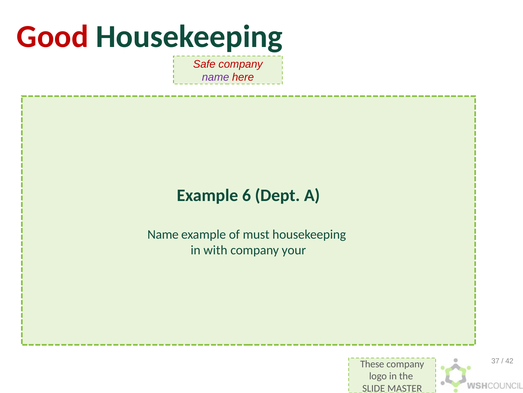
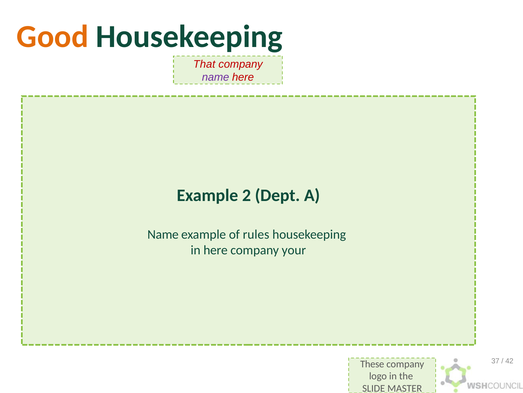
Good colour: red -> orange
Safe: Safe -> That
6: 6 -> 2
must: must -> rules
in with: with -> here
